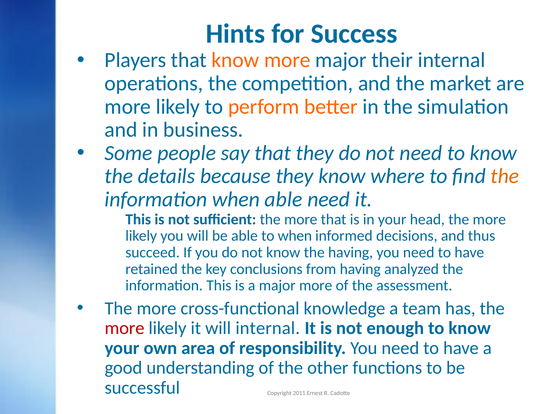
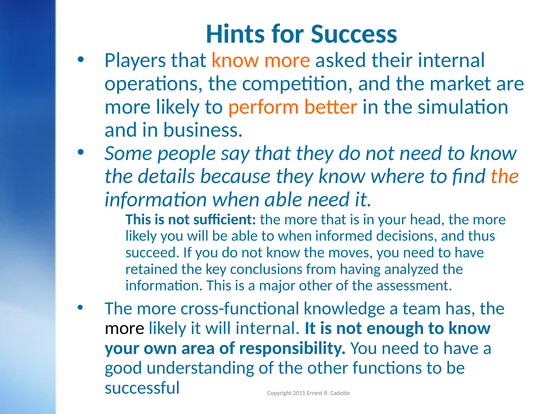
more major: major -> asked
the having: having -> moves
major more: more -> other
more at (125, 329) colour: red -> black
